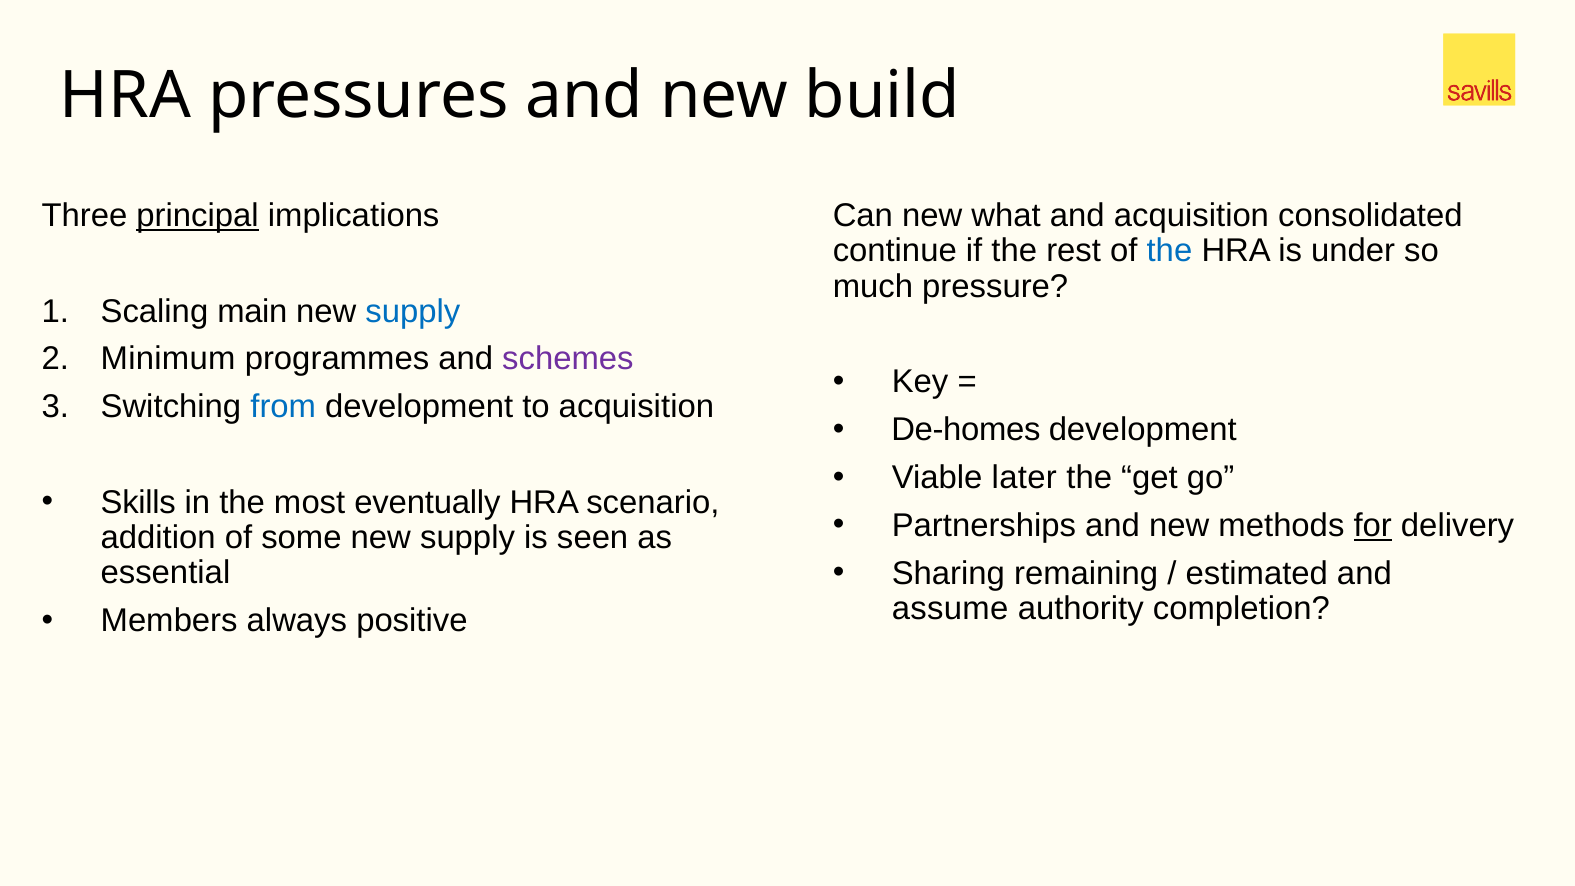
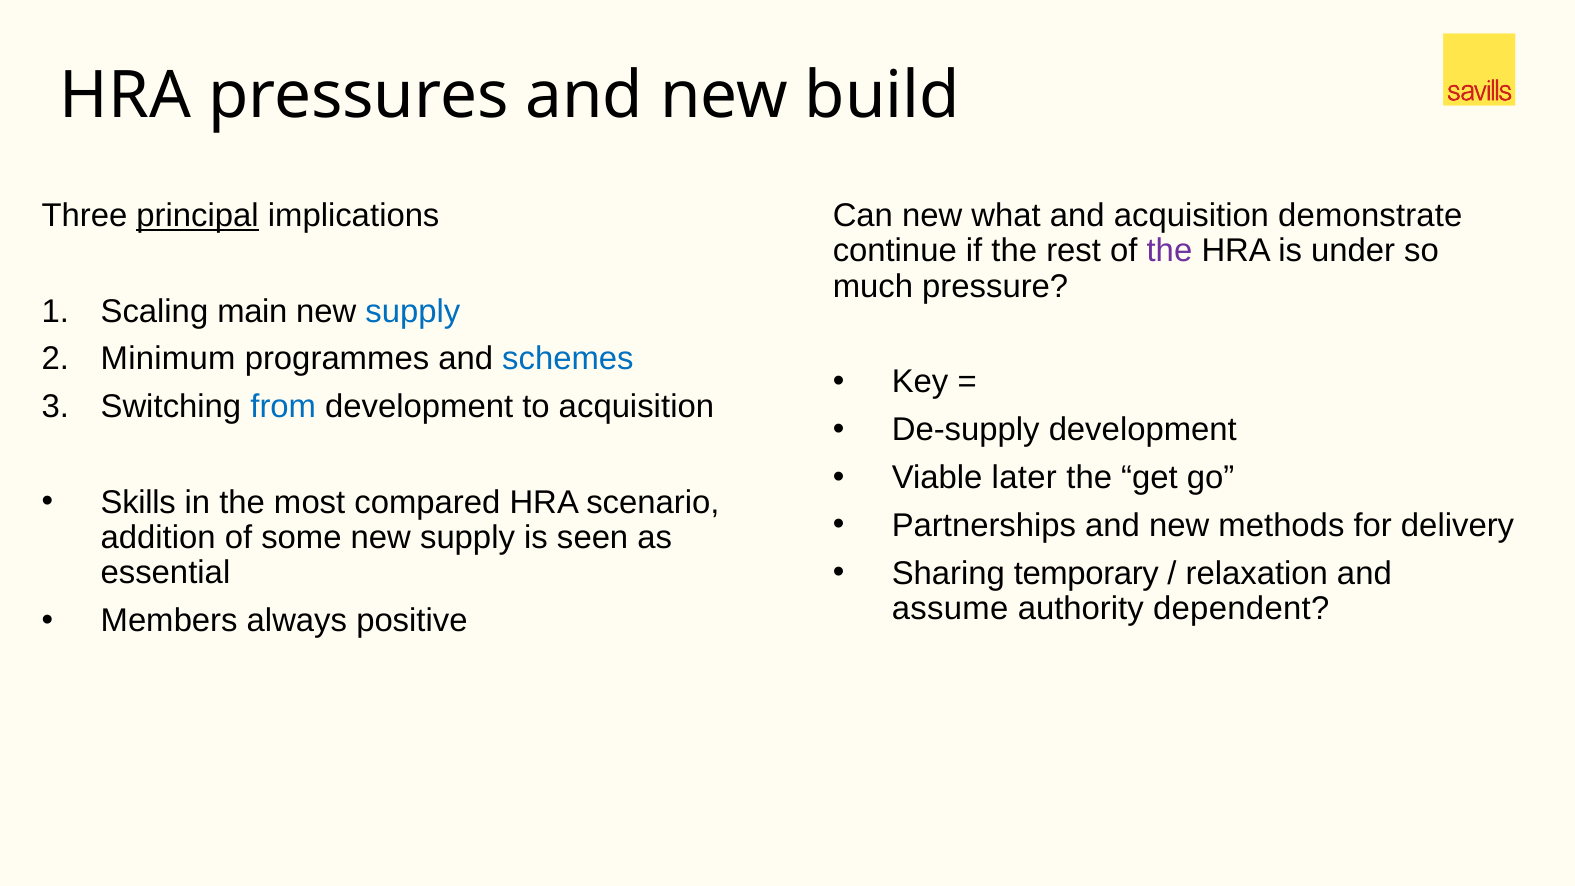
consolidated: consolidated -> demonstrate
the at (1169, 251) colour: blue -> purple
schemes colour: purple -> blue
De-homes: De-homes -> De-supply
eventually: eventually -> compared
for underline: present -> none
remaining: remaining -> temporary
estimated: estimated -> relaxation
completion: completion -> dependent
